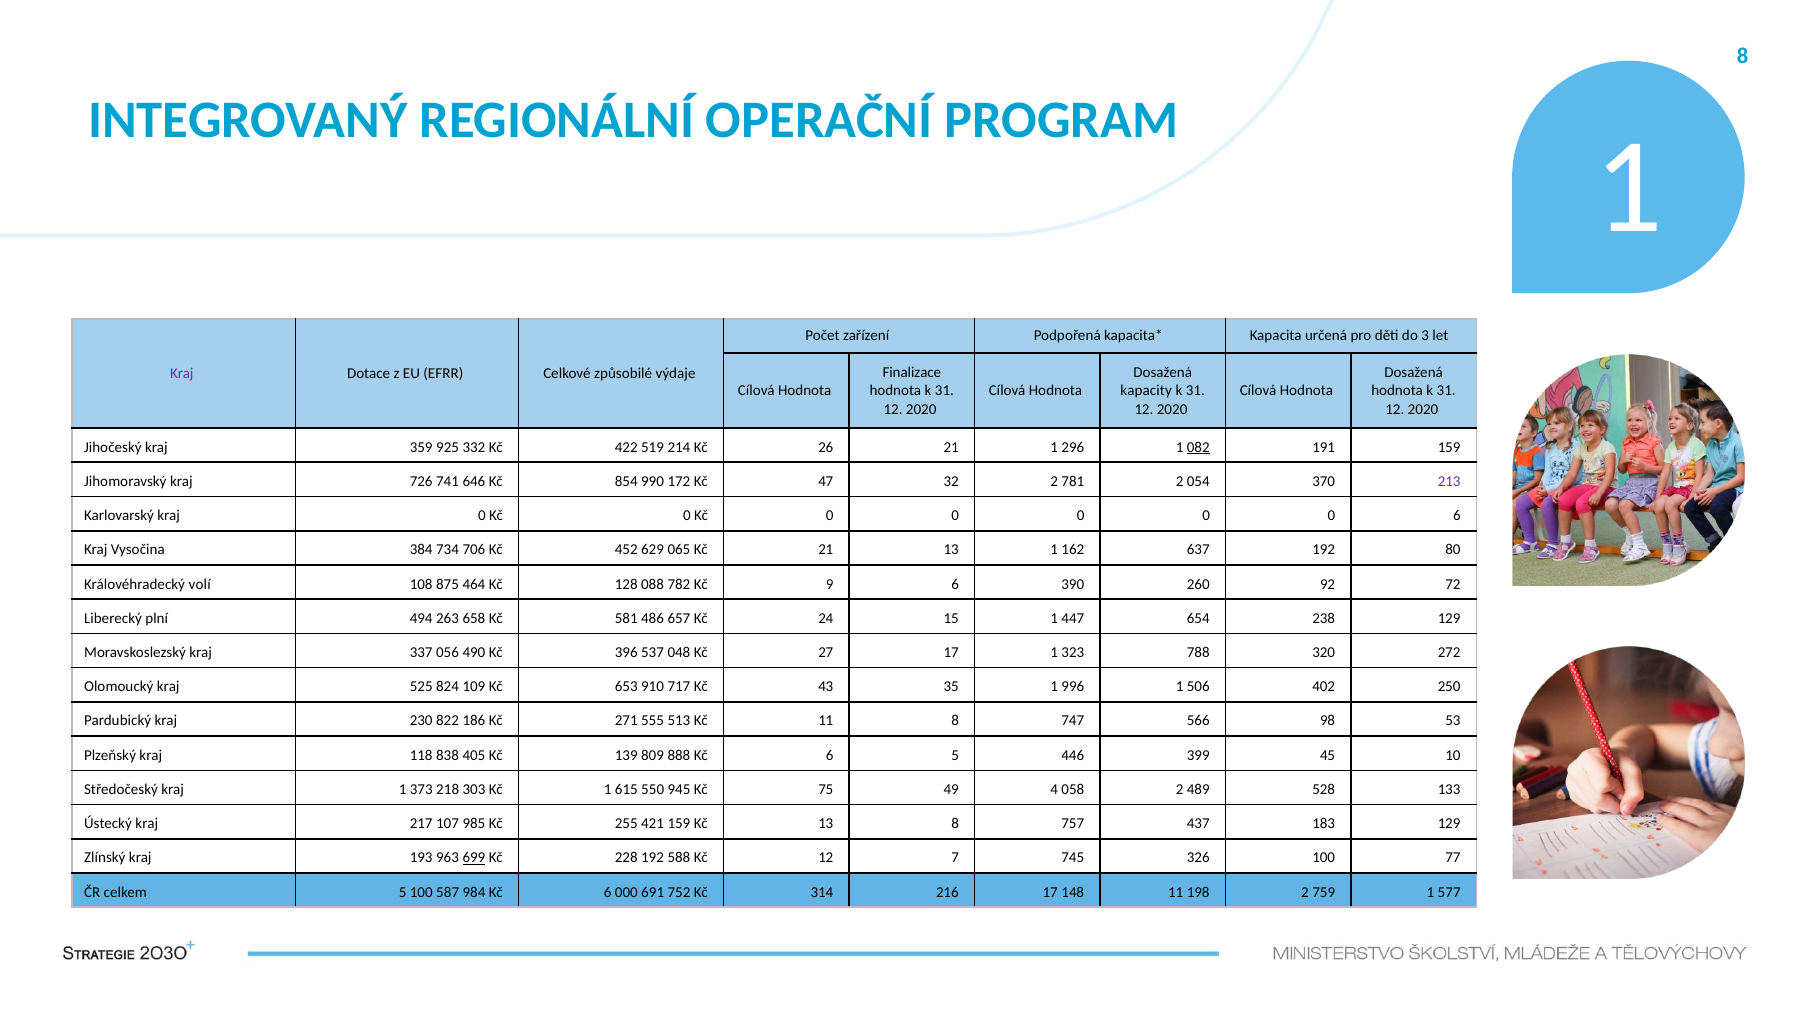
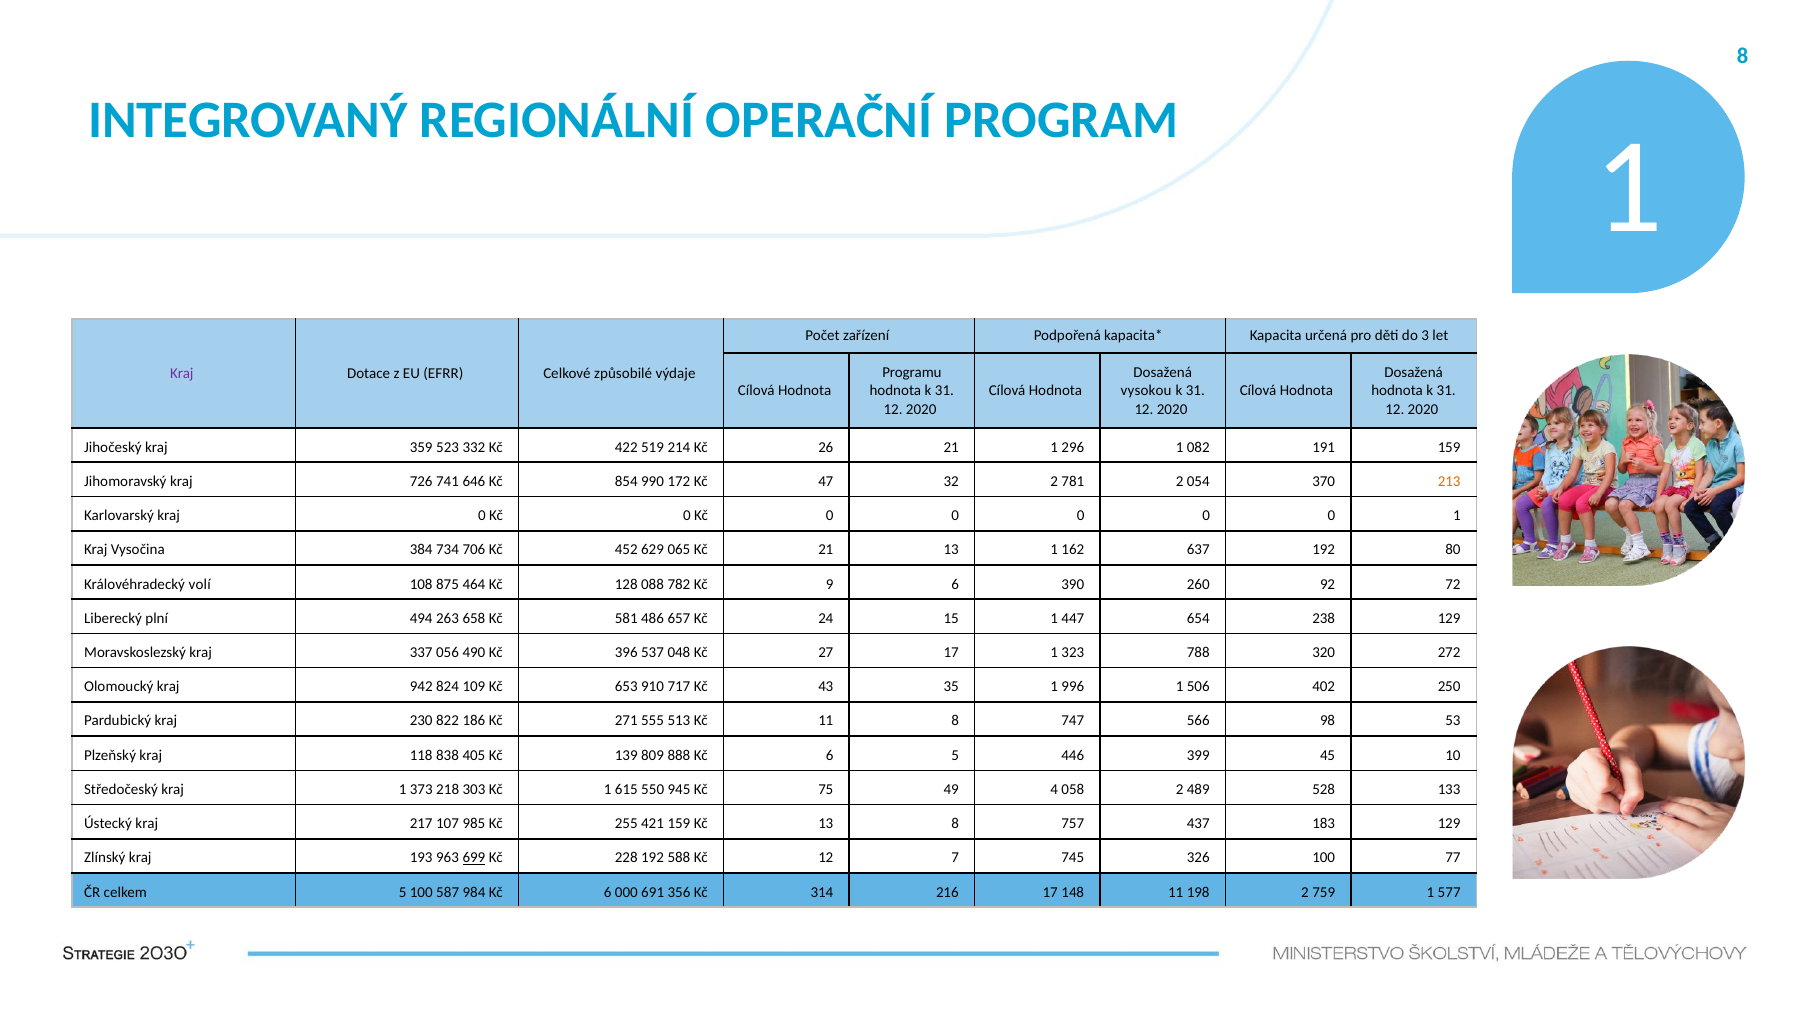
Finalizace: Finalizace -> Programu
kapacity: kapacity -> vysokou
925: 925 -> 523
082 underline: present -> none
213 colour: purple -> orange
0 6: 6 -> 1
525: 525 -> 942
752: 752 -> 356
